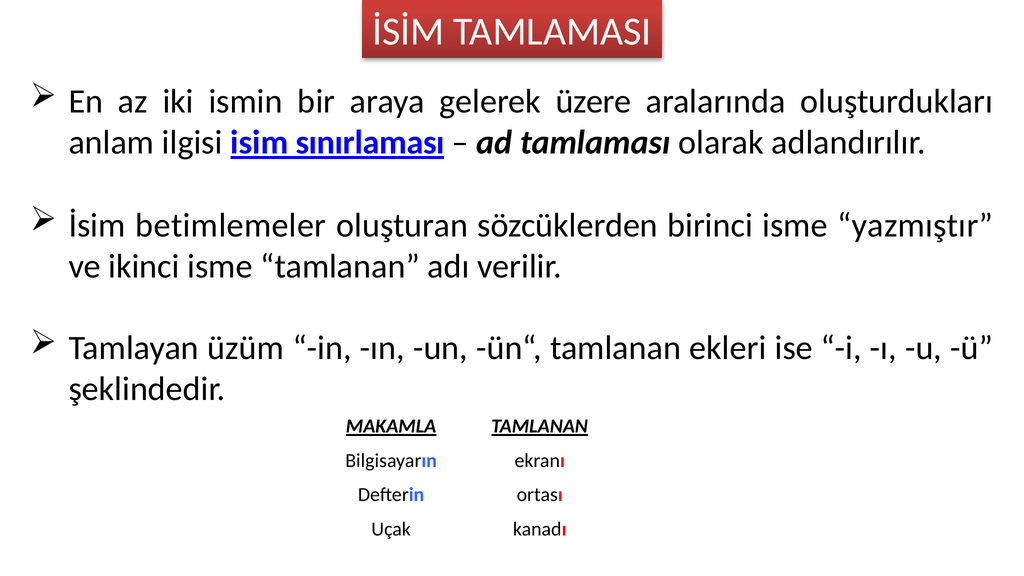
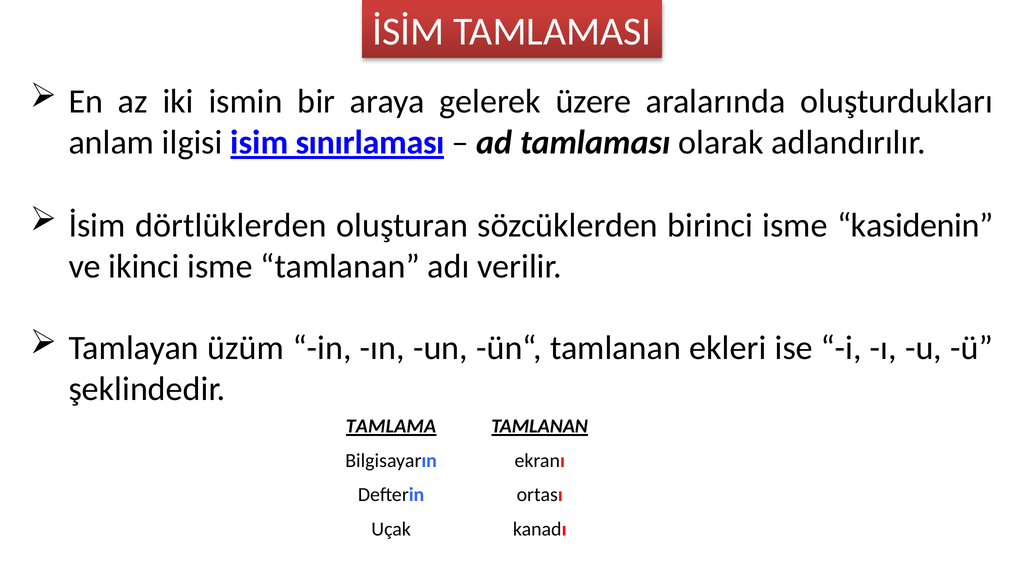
betimlemeler: betimlemeler -> dörtlüklerden
yazmıştır: yazmıştır -> kasidenin
MAKAMLA: MAKAMLA -> TAMLAMA
